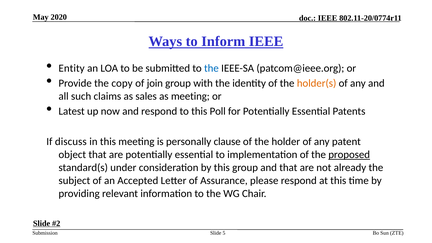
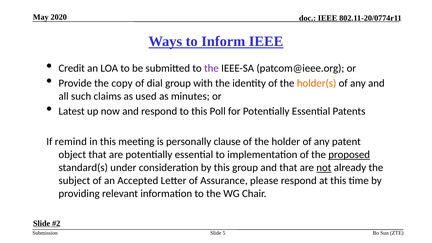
Entity: Entity -> Credit
the at (211, 68) colour: blue -> purple
join: join -> dial
sales: sales -> used
as meeting: meeting -> minutes
discuss: discuss -> remind
not underline: none -> present
